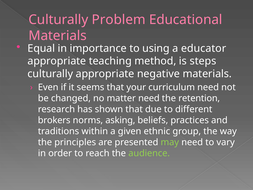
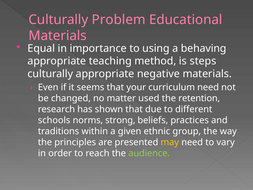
educator: educator -> behaving
matter need: need -> used
brokers: brokers -> schools
asking: asking -> strong
may colour: light green -> yellow
